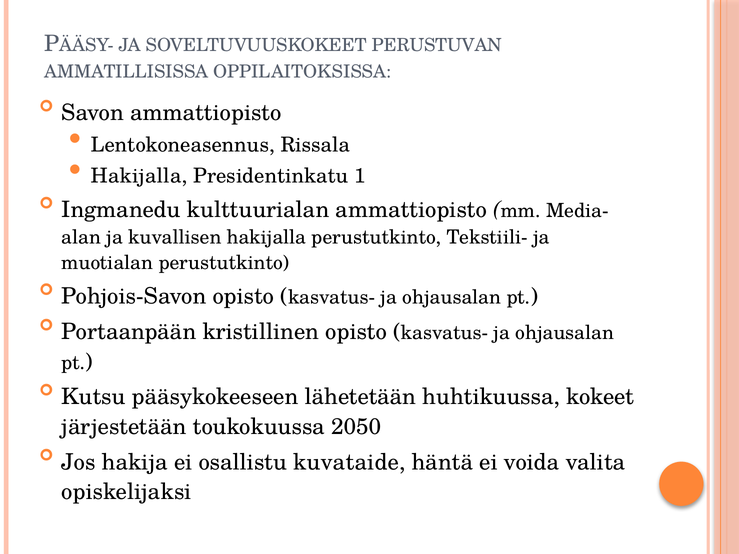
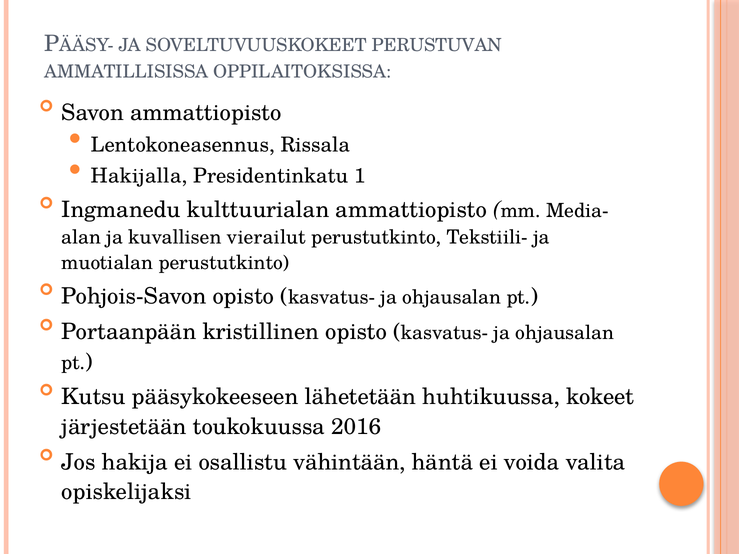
kuvallisen hakijalla: hakijalla -> vierailut
2050: 2050 -> 2016
kuvataide: kuvataide -> vähintään
